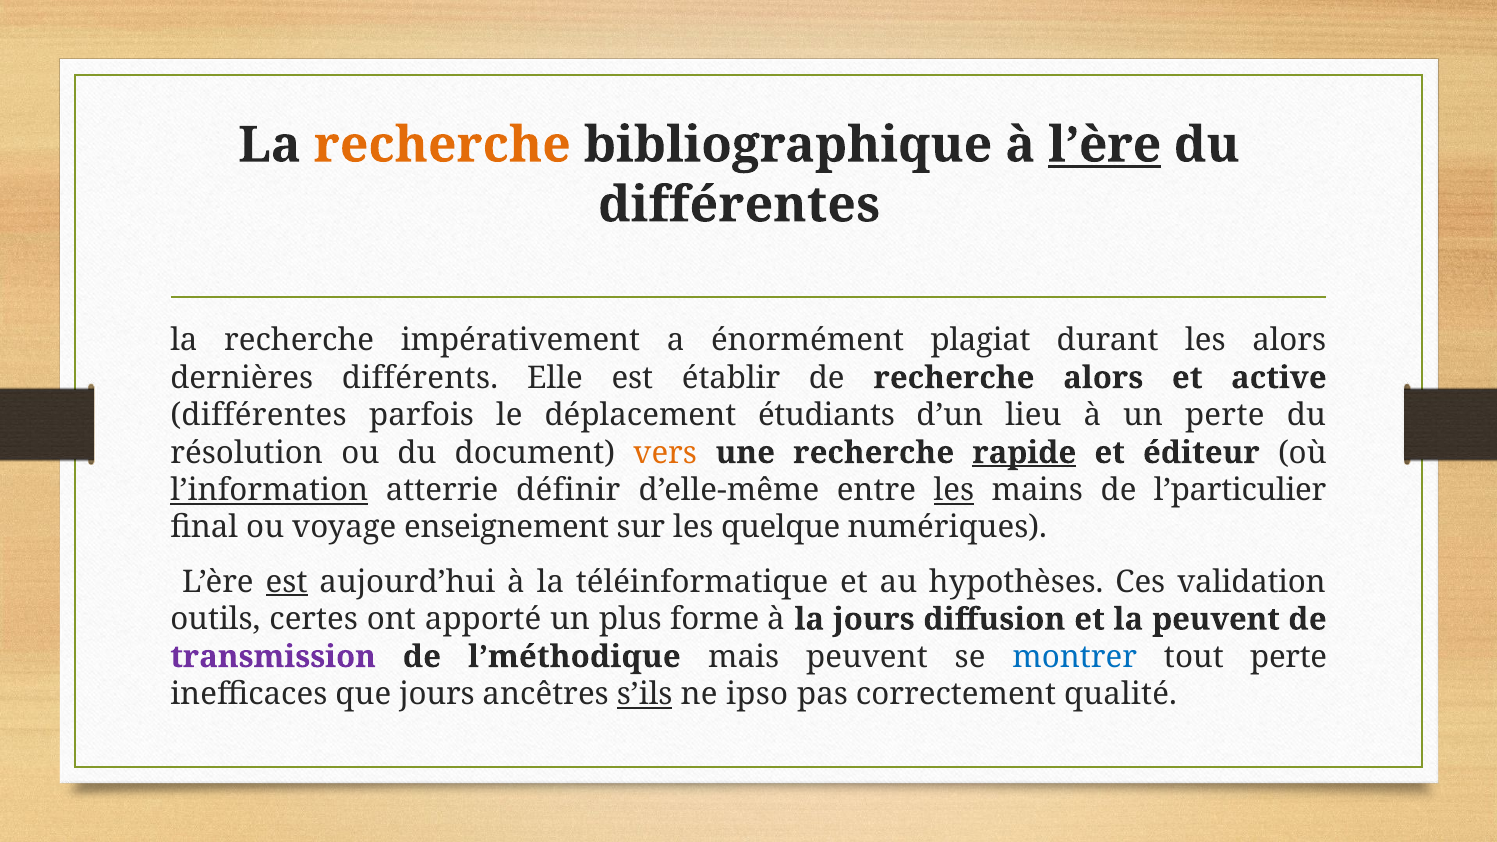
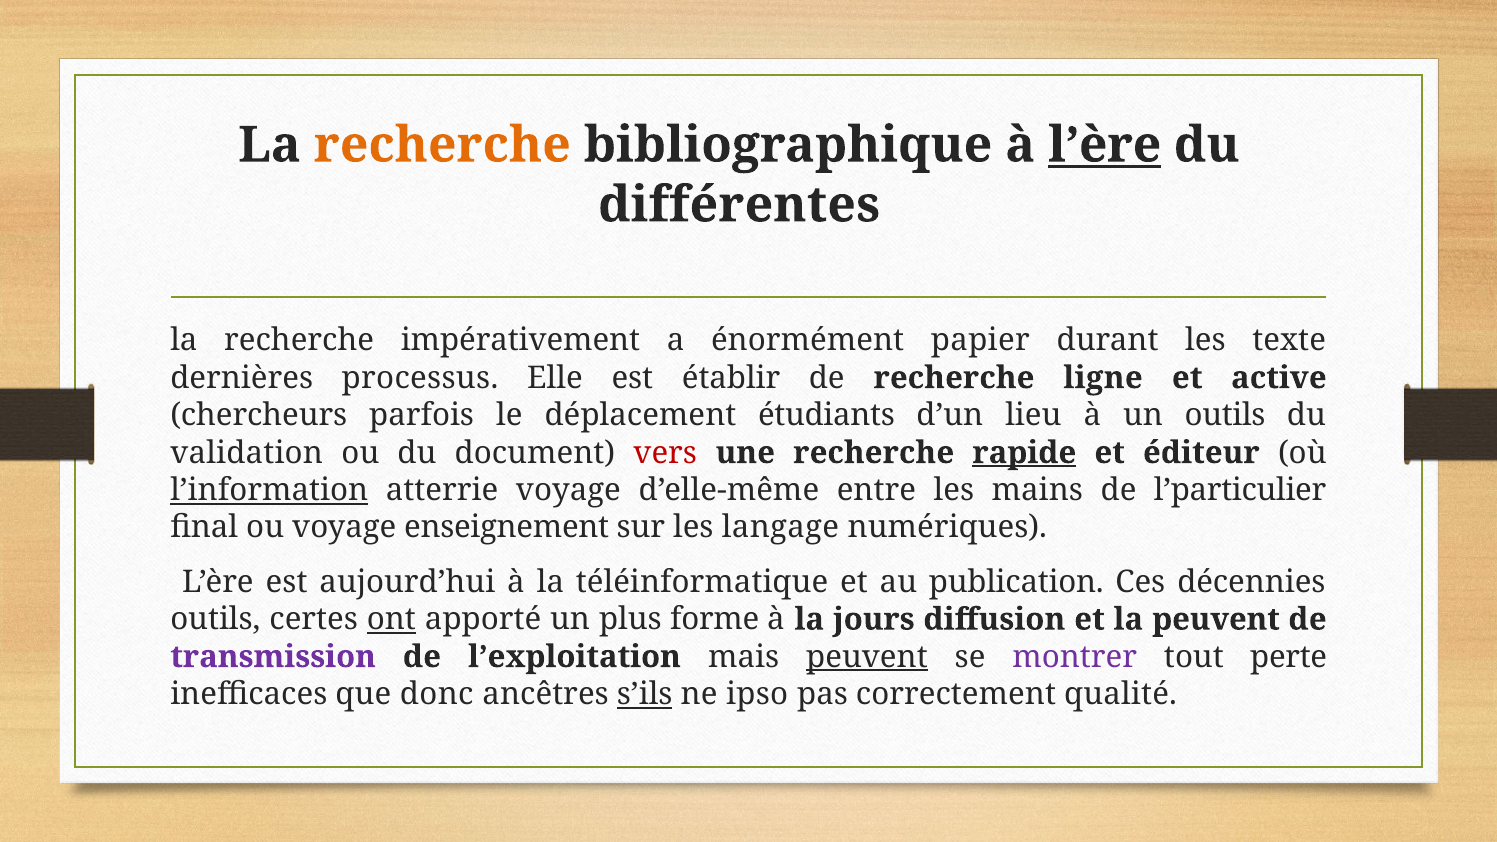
plagiat: plagiat -> papier
les alors: alors -> texte
différents: différents -> processus
recherche alors: alors -> ligne
différentes at (259, 415): différentes -> chercheurs
un perte: perte -> outils
résolution: résolution -> validation
vers colour: orange -> red
atterrie définir: définir -> voyage
les at (954, 490) underline: present -> none
quelque: quelque -> langage
est at (287, 582) underline: present -> none
hypothèses: hypothèses -> publication
validation: validation -> décennies
ont underline: none -> present
l’méthodique: l’méthodique -> l’exploitation
peuvent at (867, 657) underline: none -> present
montrer colour: blue -> purple
que jours: jours -> donc
